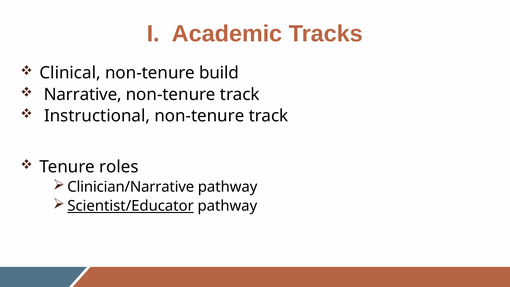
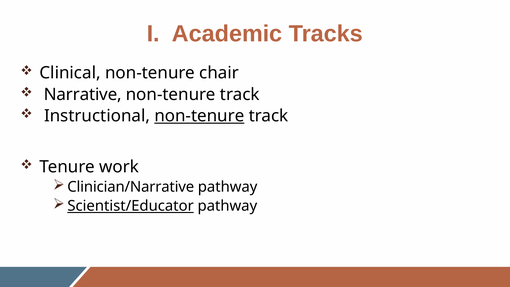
build: build -> chair
non-tenure at (199, 116) underline: none -> present
roles: roles -> work
